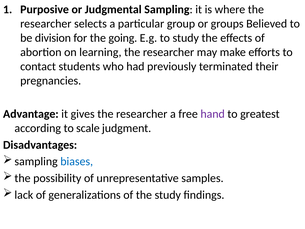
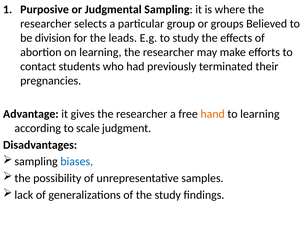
going: going -> leads
hand colour: purple -> orange
to greatest: greatest -> learning
